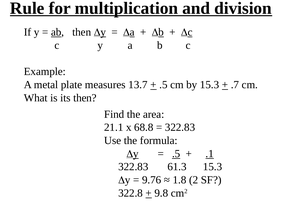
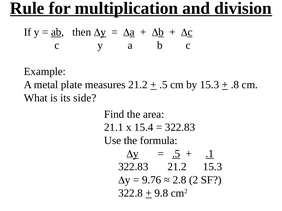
measures 13.7: 13.7 -> 21.2
.7: .7 -> .8
its then: then -> side
68.8: 68.8 -> 15.4
322.83 61.3: 61.3 -> 21.2
1.8: 1.8 -> 2.8
